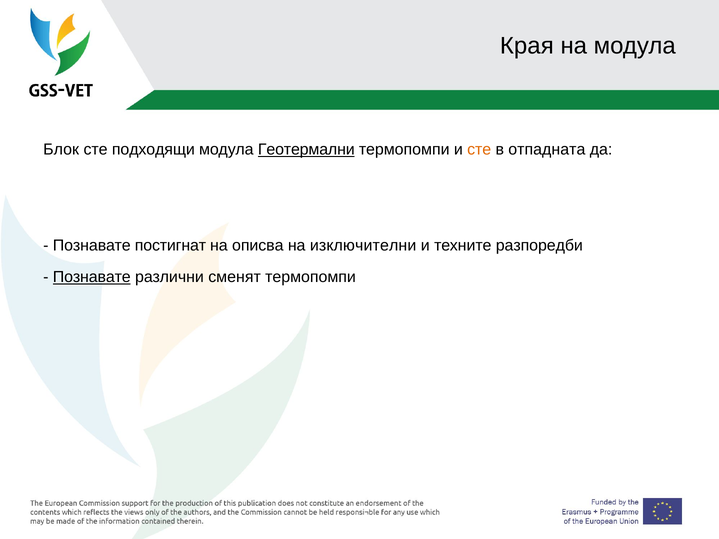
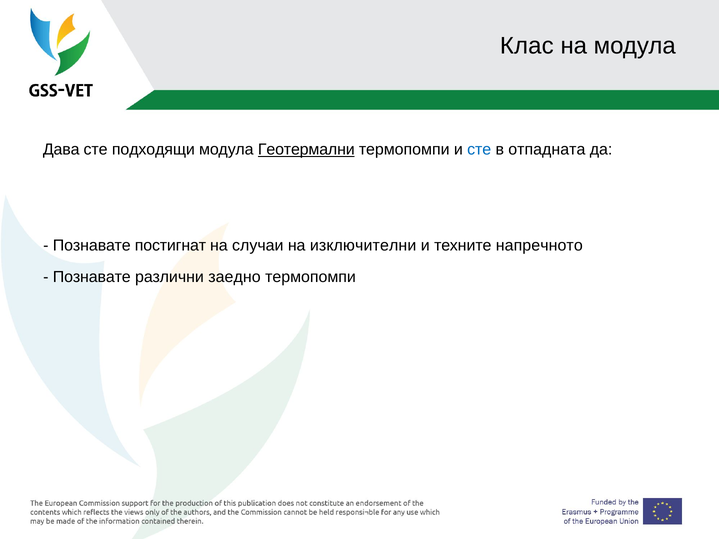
Края: Края -> Клас
Блок: Блок -> Дава
сте at (479, 150) colour: orange -> blue
описва: описва -> случаи
разпоредби: разпоредби -> напречното
Познавате at (92, 277) underline: present -> none
сменят: сменят -> заедно
